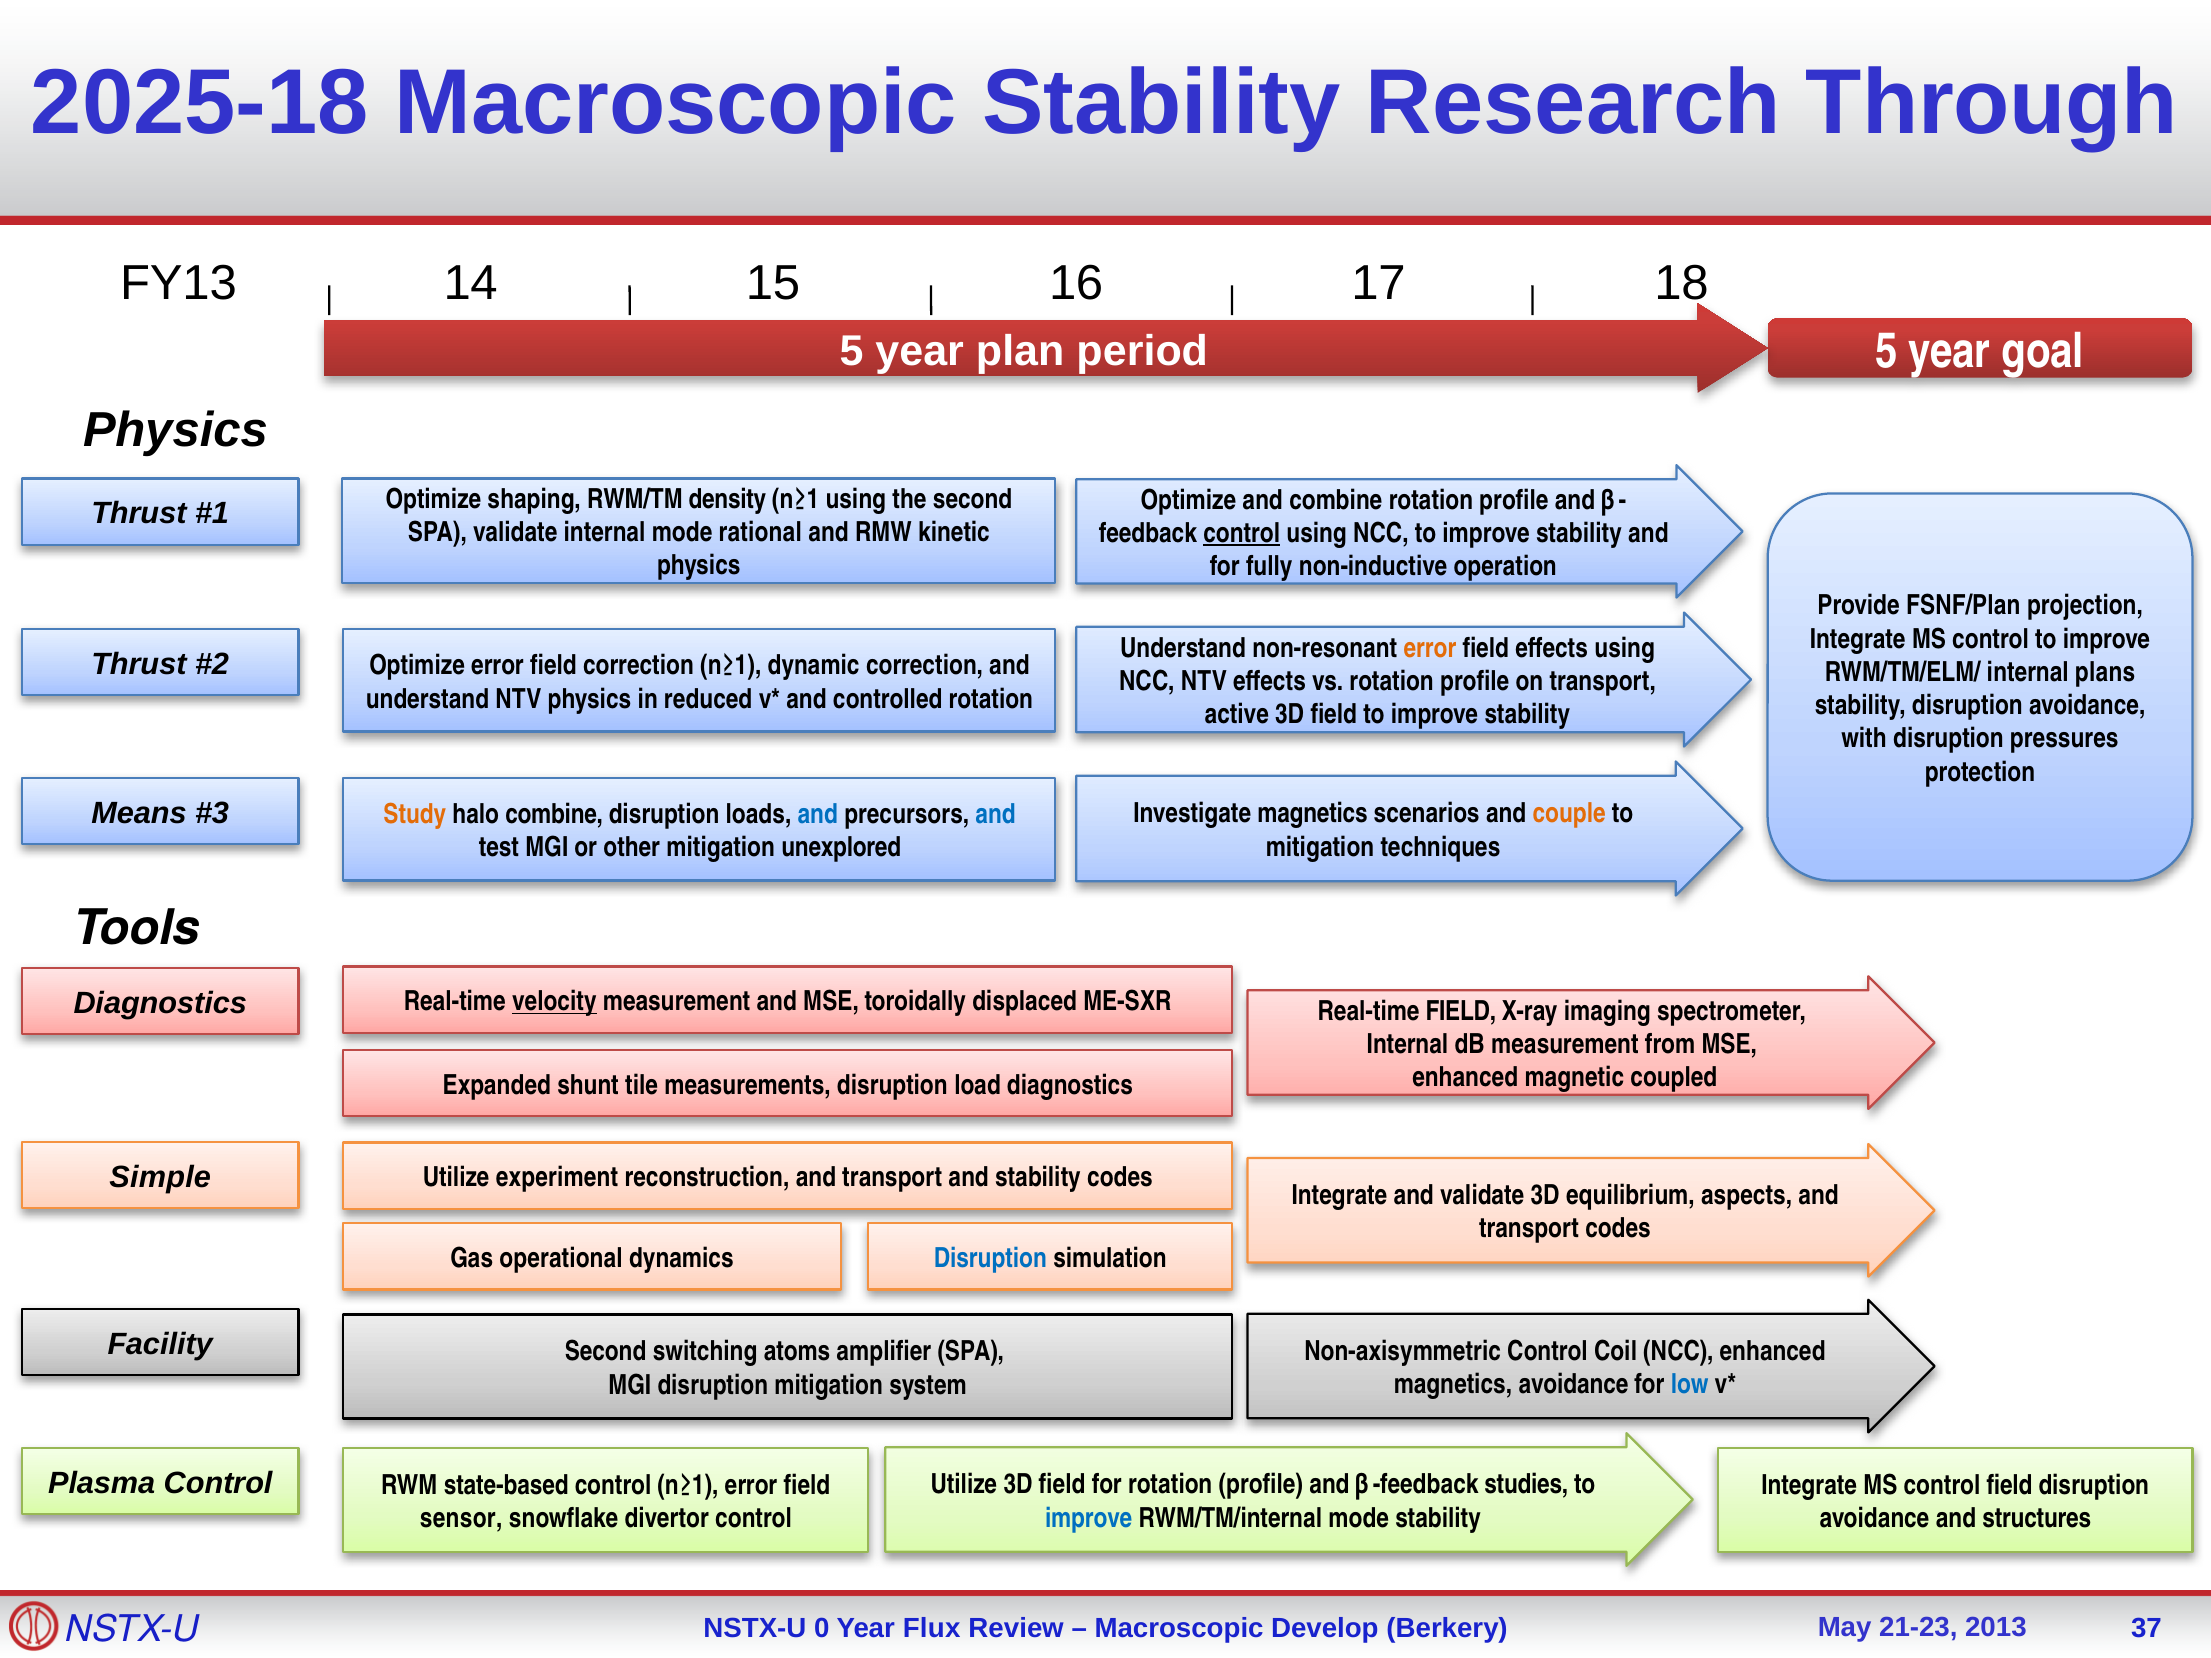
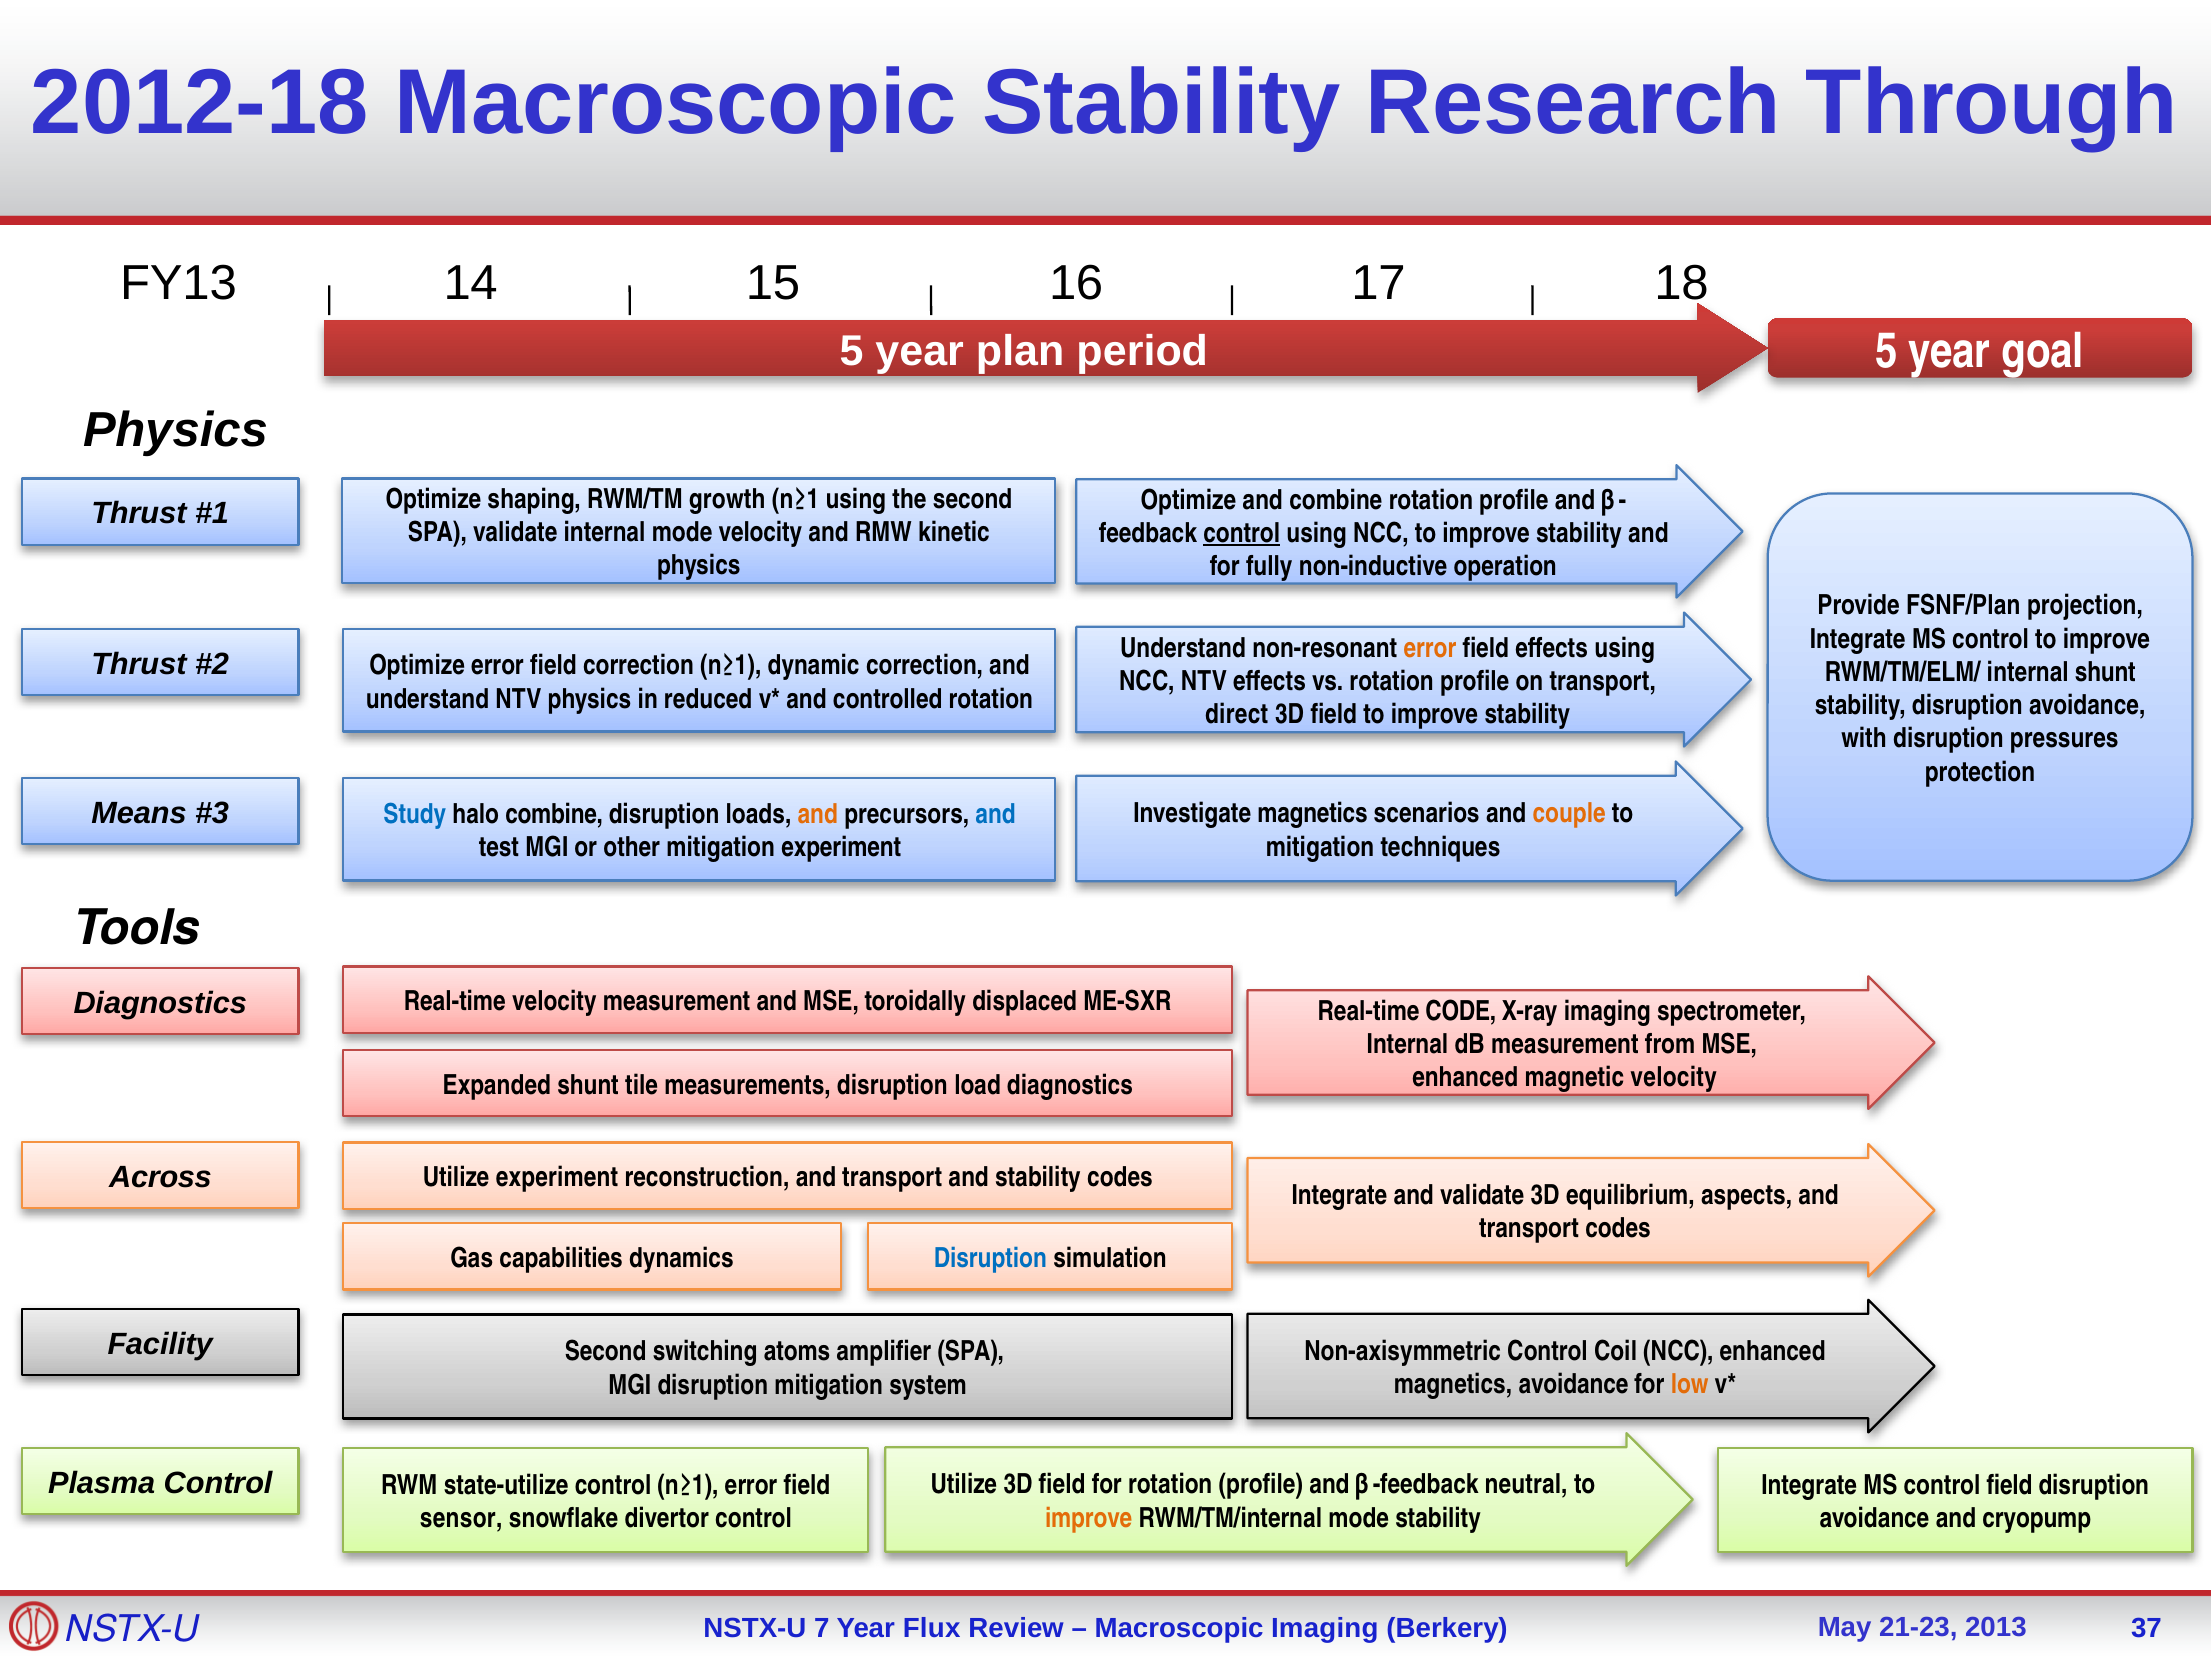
2025-18: 2025-18 -> 2012-18
density: density -> growth
mode rational: rational -> velocity
internal plans: plans -> shunt
active: active -> direct
Study colour: orange -> blue
and at (818, 815) colour: blue -> orange
mitigation unexplored: unexplored -> experiment
velocity at (554, 1002) underline: present -> none
Real-time FIELD: FIELD -> CODE
magnetic coupled: coupled -> velocity
Simple: Simple -> Across
operational: operational -> capabilities
low colour: blue -> orange
studies: studies -> neutral
state-based: state-based -> state-utilize
improve at (1089, 1518) colour: blue -> orange
structures: structures -> cryopump
0: 0 -> 7
Macroscopic Develop: Develop -> Imaging
